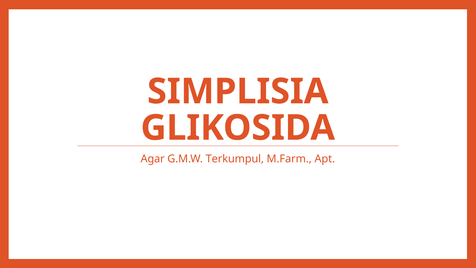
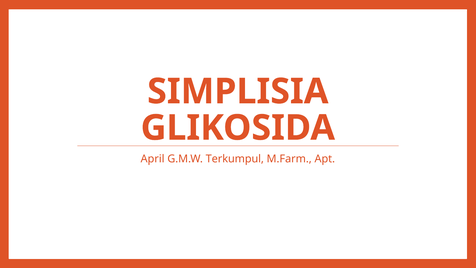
Agar: Agar -> April
